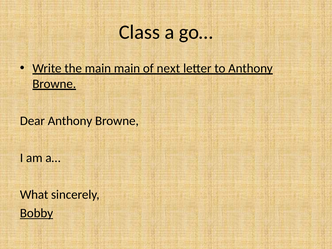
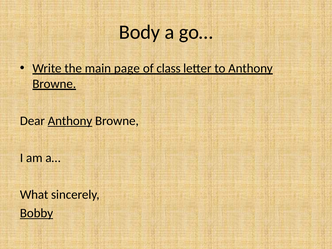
Class: Class -> Body
main main: main -> page
next: next -> class
Anthony at (70, 121) underline: none -> present
